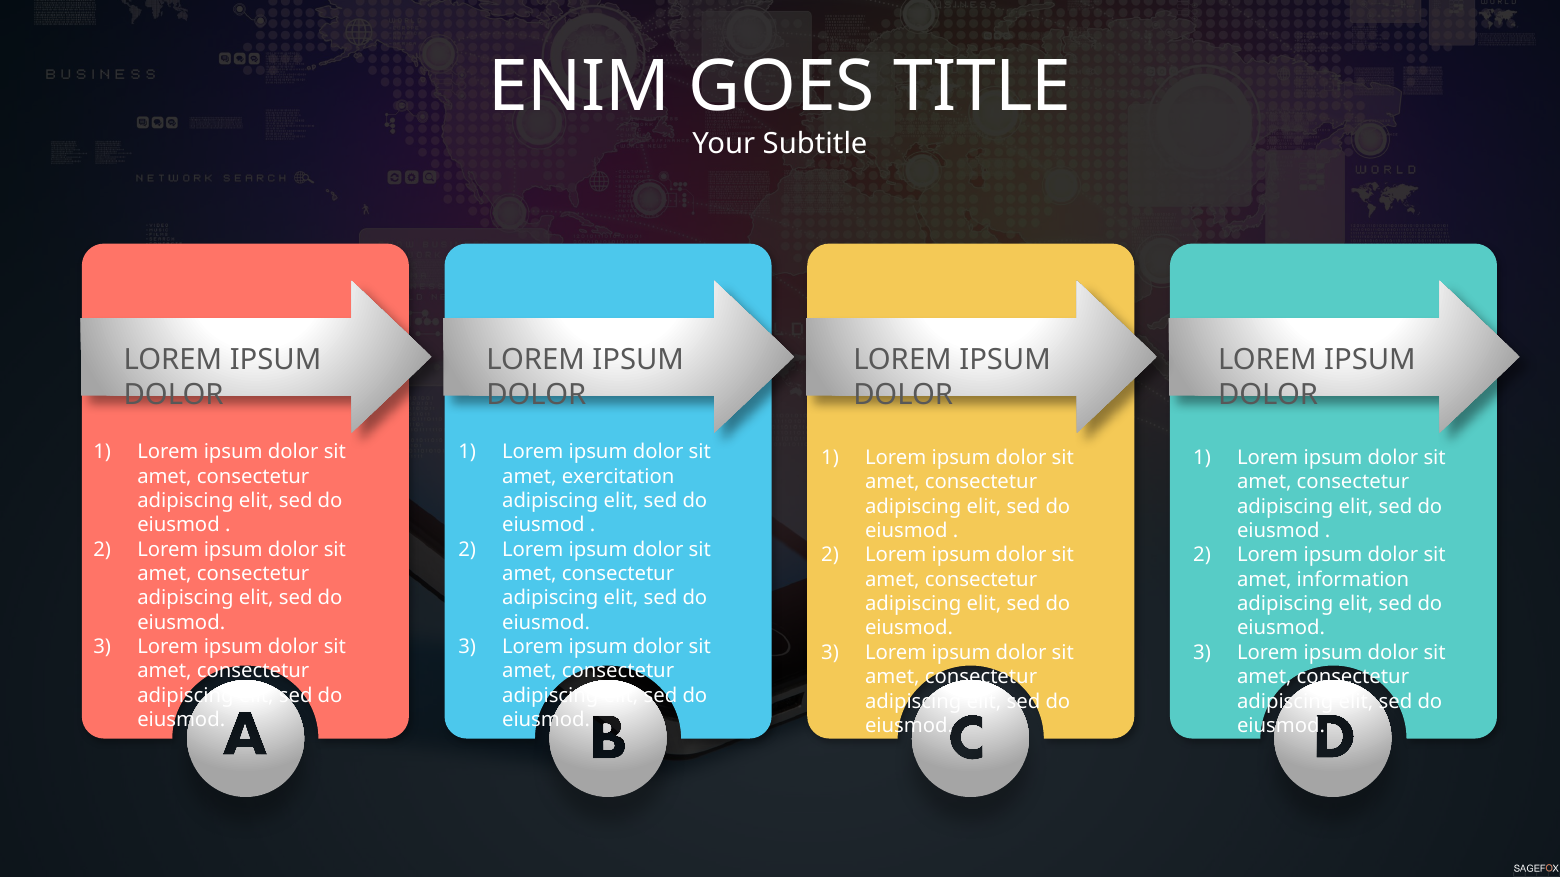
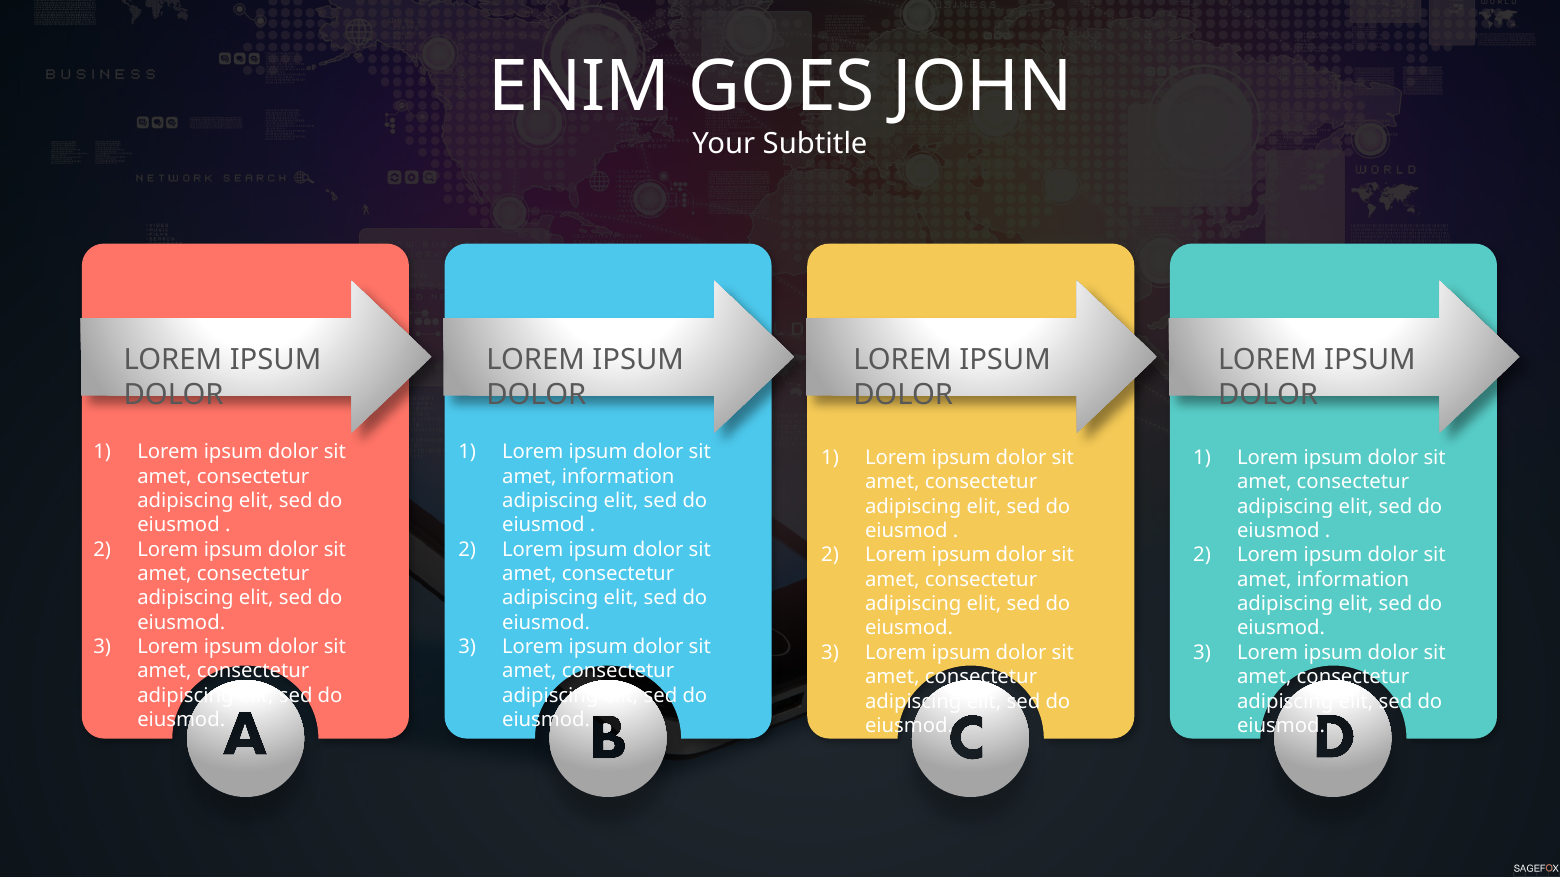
TITLE: TITLE -> JOHN
exercitation at (618, 477): exercitation -> information
